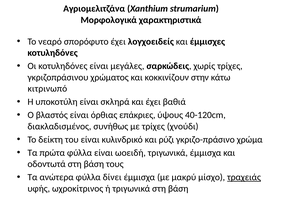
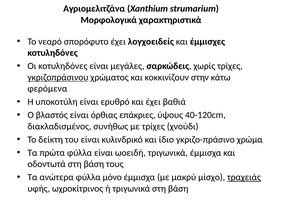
γκριζοπράσινου underline: none -> present
κιτρινωπό: κιτρινωπό -> φερόμενα
σκληρά: σκληρά -> ερυθρό
ρύζι: ρύζι -> ίδιο
δίνει: δίνει -> μόνο
